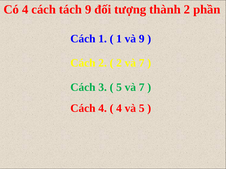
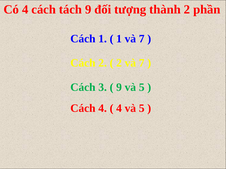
1 và 9: 9 -> 7
5 at (119, 87): 5 -> 9
7 at (142, 87): 7 -> 5
